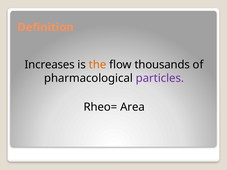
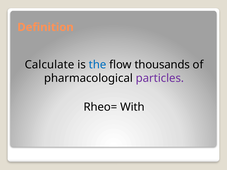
Increases: Increases -> Calculate
the colour: orange -> blue
Area: Area -> With
